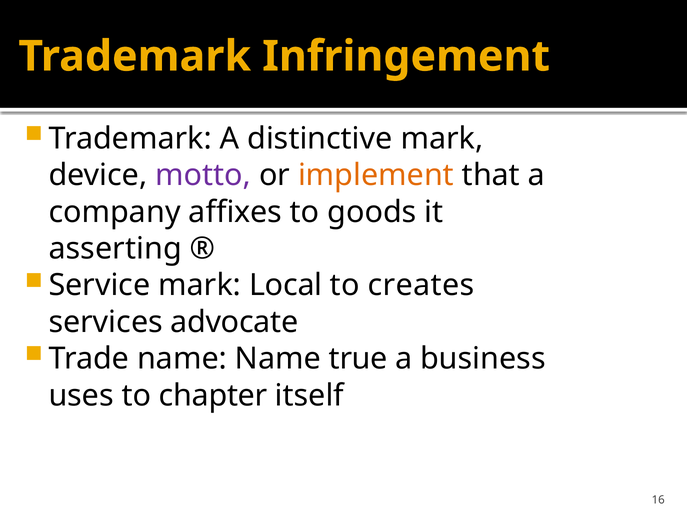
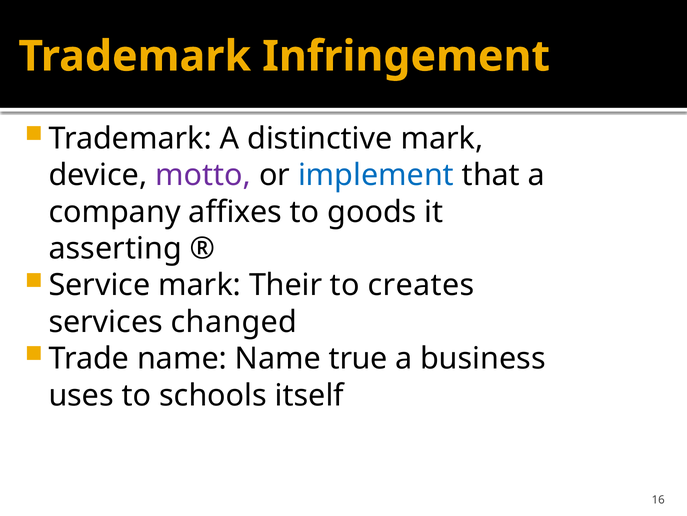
implement colour: orange -> blue
Local: Local -> Their
advocate: advocate -> changed
chapter: chapter -> schools
